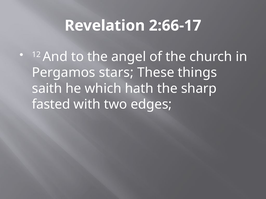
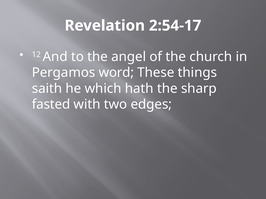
2:66-17: 2:66-17 -> 2:54-17
stars: stars -> word
